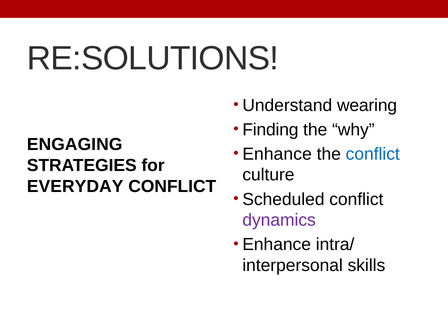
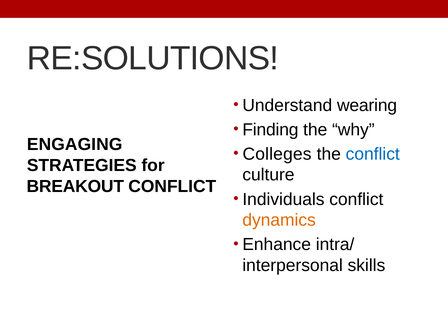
Enhance at (277, 154): Enhance -> Colleges
EVERYDAY: EVERYDAY -> BREAKOUT
Scheduled: Scheduled -> Individuals
dynamics colour: purple -> orange
